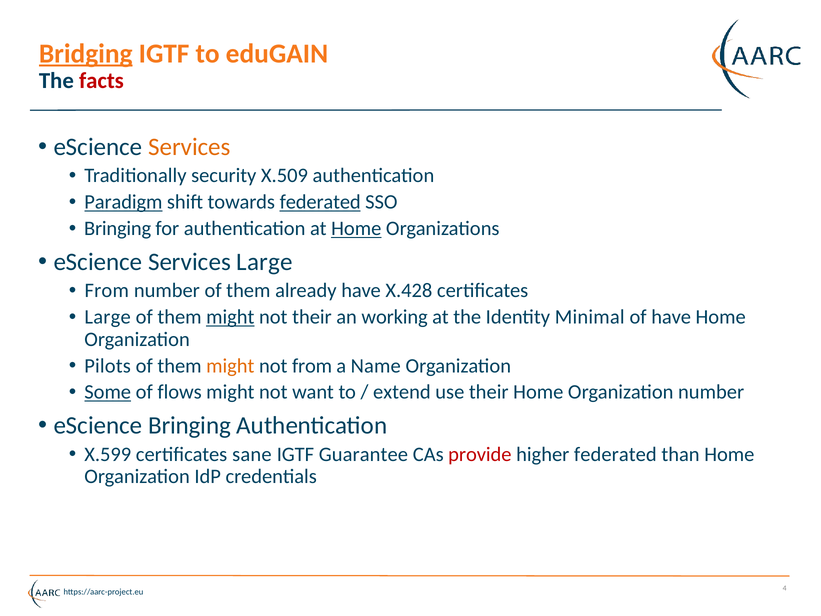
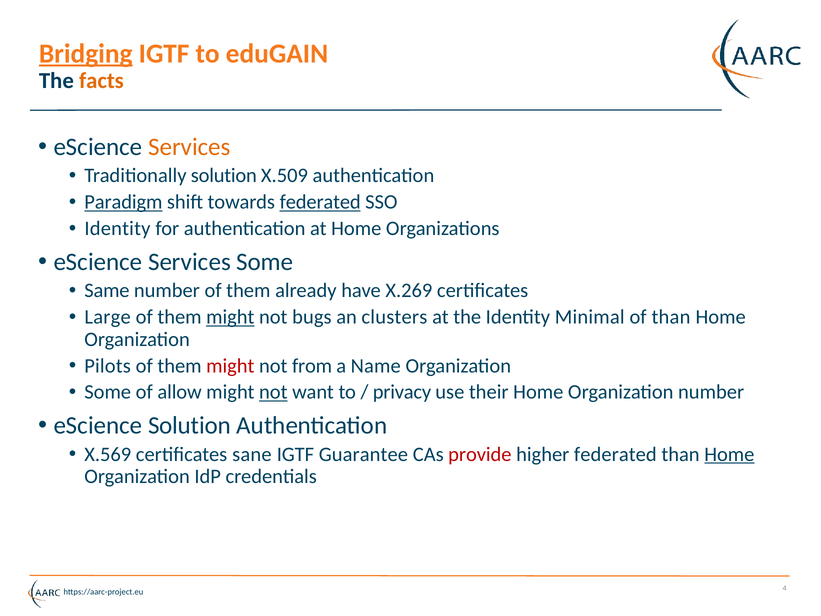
facts colour: red -> orange
Traditionally security: security -> solution
Bringing at (118, 229): Bringing -> Identity
Home at (356, 229) underline: present -> none
Services Large: Large -> Some
From at (107, 291): From -> Same
X.428: X.428 -> X.269
not their: their -> bugs
working: working -> clusters
of have: have -> than
might at (230, 366) colour: orange -> red
Some at (108, 392) underline: present -> none
flows: flows -> allow
not at (273, 392) underline: none -> present
extend: extend -> privacy
eScience Bringing: Bringing -> Solution
X.599: X.599 -> X.569
Home at (729, 454) underline: none -> present
